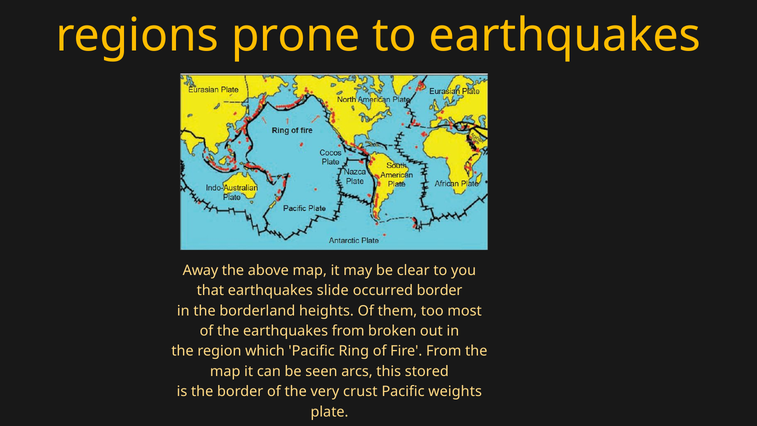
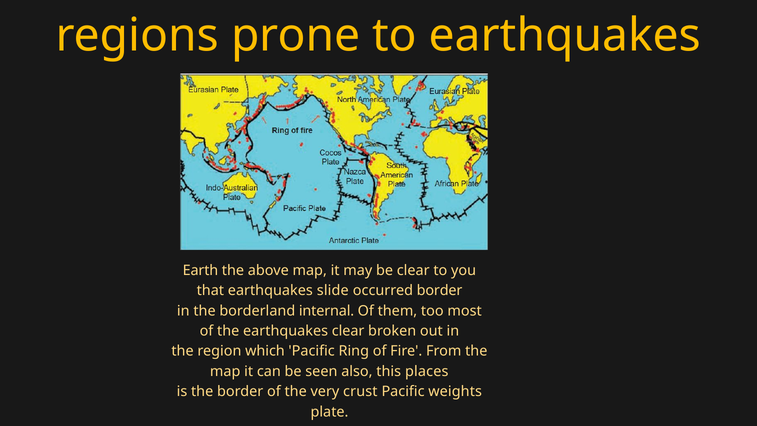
Away: Away -> Earth
heights: heights -> internal
earthquakes from: from -> clear
arcs: arcs -> also
stored: stored -> places
